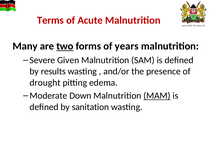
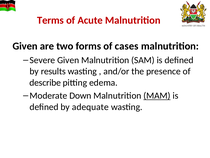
Many at (25, 46): Many -> Given
two underline: present -> none
years: years -> cases
drought: drought -> describe
sanitation: sanitation -> adequate
